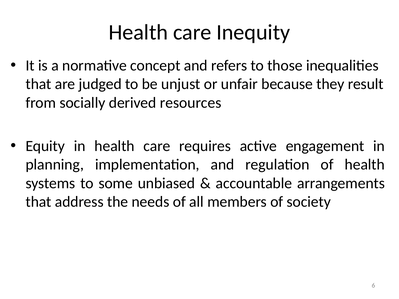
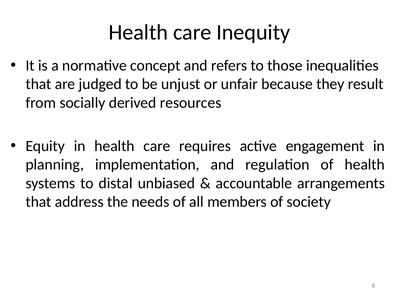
some: some -> distal
